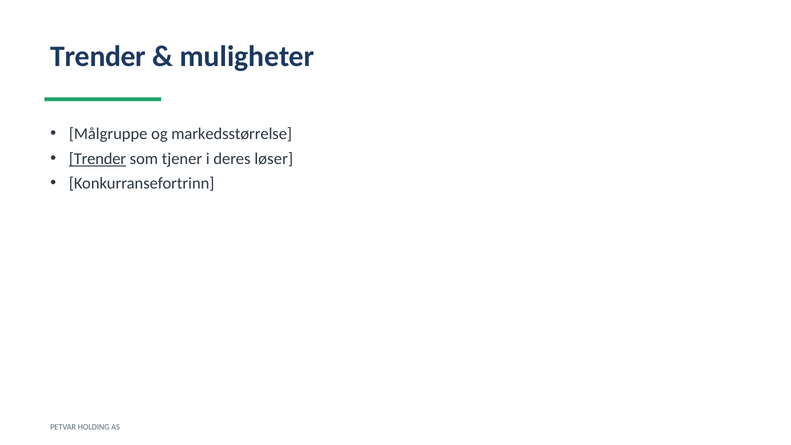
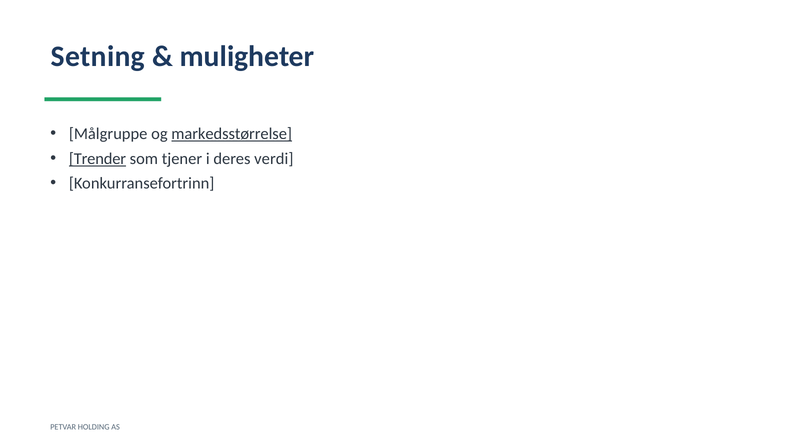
Trender at (98, 56): Trender -> Setning
markedsstørrelse underline: none -> present
løser: løser -> verdi
